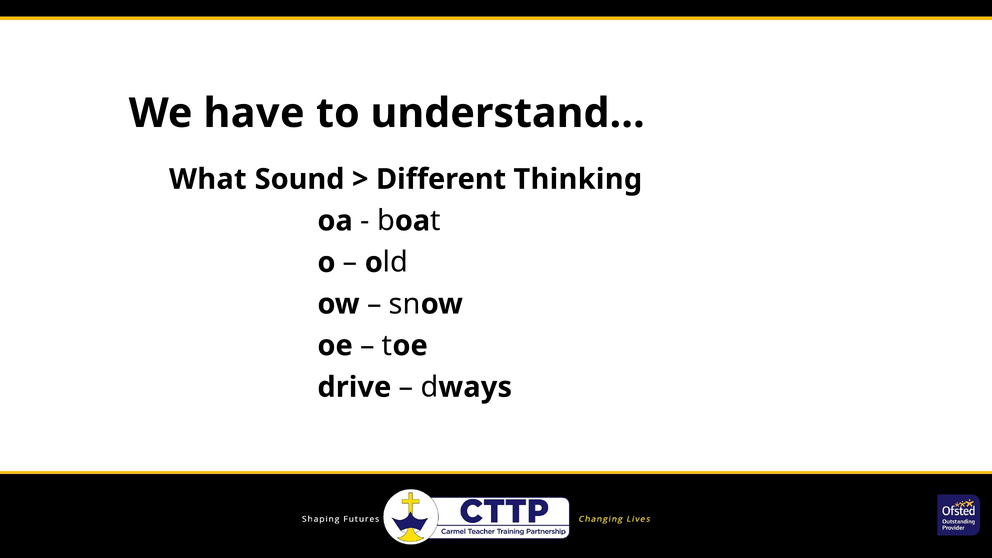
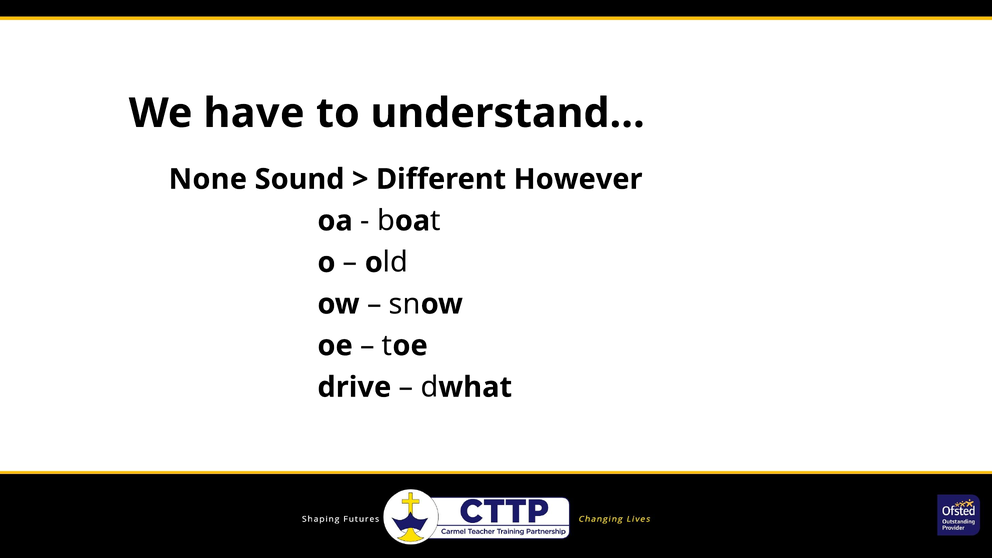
What: What -> None
Thinking: Thinking -> However
ways: ways -> what
